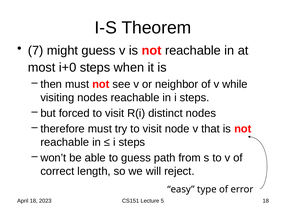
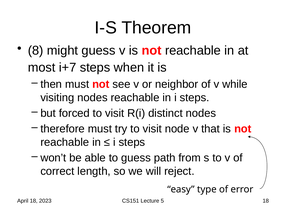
7: 7 -> 8
i+0: i+0 -> i+7
